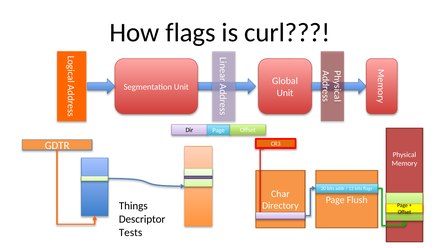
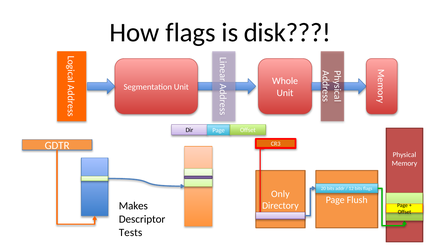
curl: curl -> disk
Global: Global -> Whole
Char: Char -> Only
Things: Things -> Makes
